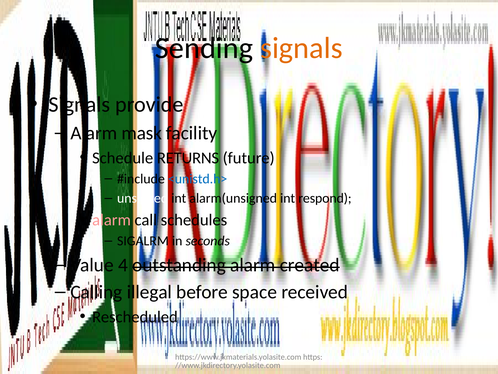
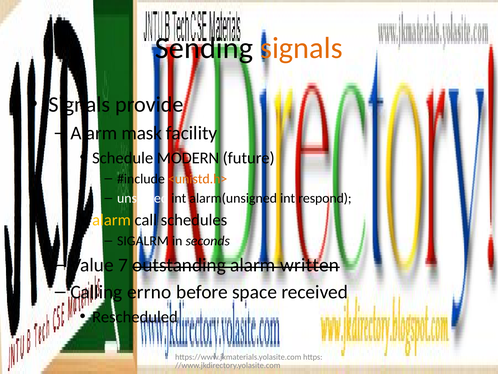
RETURNS: RETURNS -> MODERN
<unistd.h> colour: blue -> orange
alarm at (111, 220) colour: pink -> yellow
4: 4 -> 7
created: created -> written
illegal: illegal -> errno
